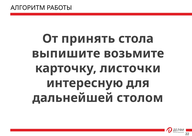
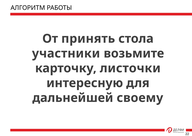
выпишите: выпишите -> участники
столом: столом -> своему
